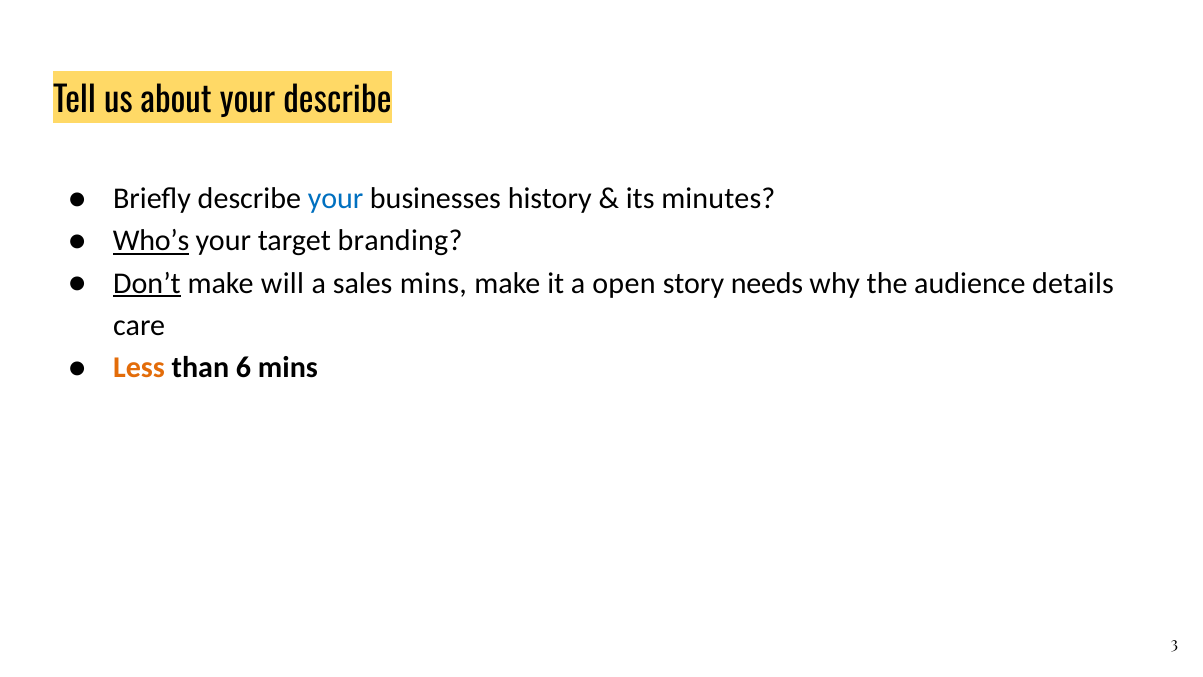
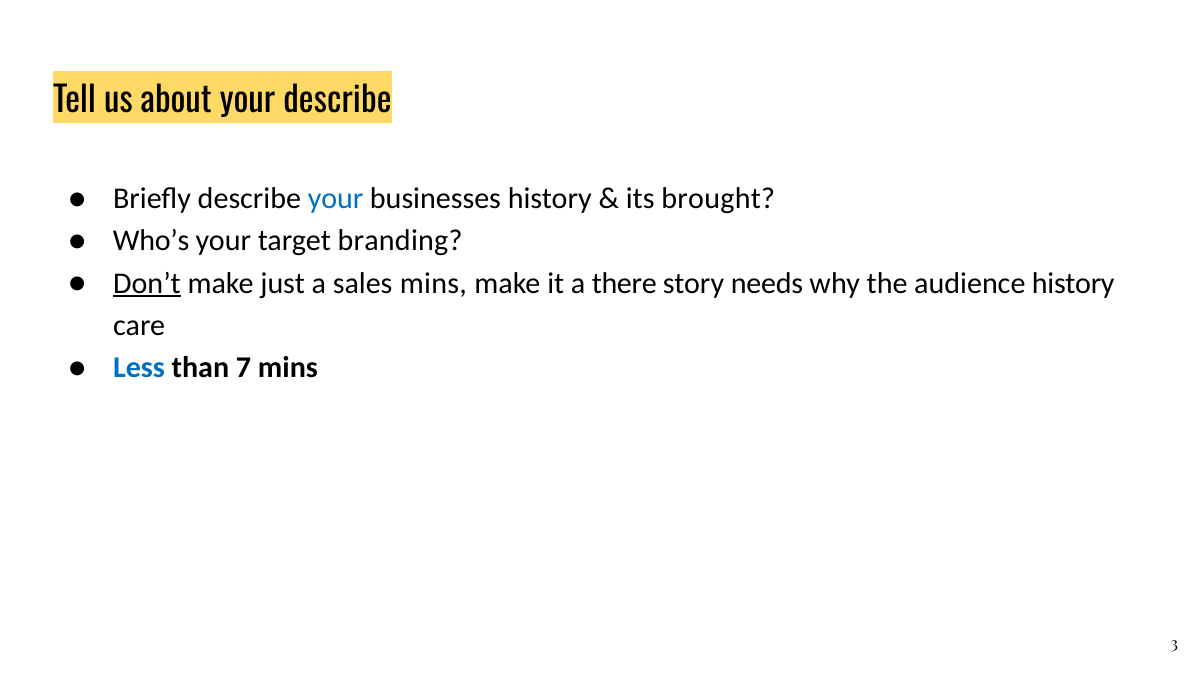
minutes: minutes -> brought
Who’s underline: present -> none
will: will -> just
open: open -> there
audience details: details -> history
Less colour: orange -> blue
6: 6 -> 7
